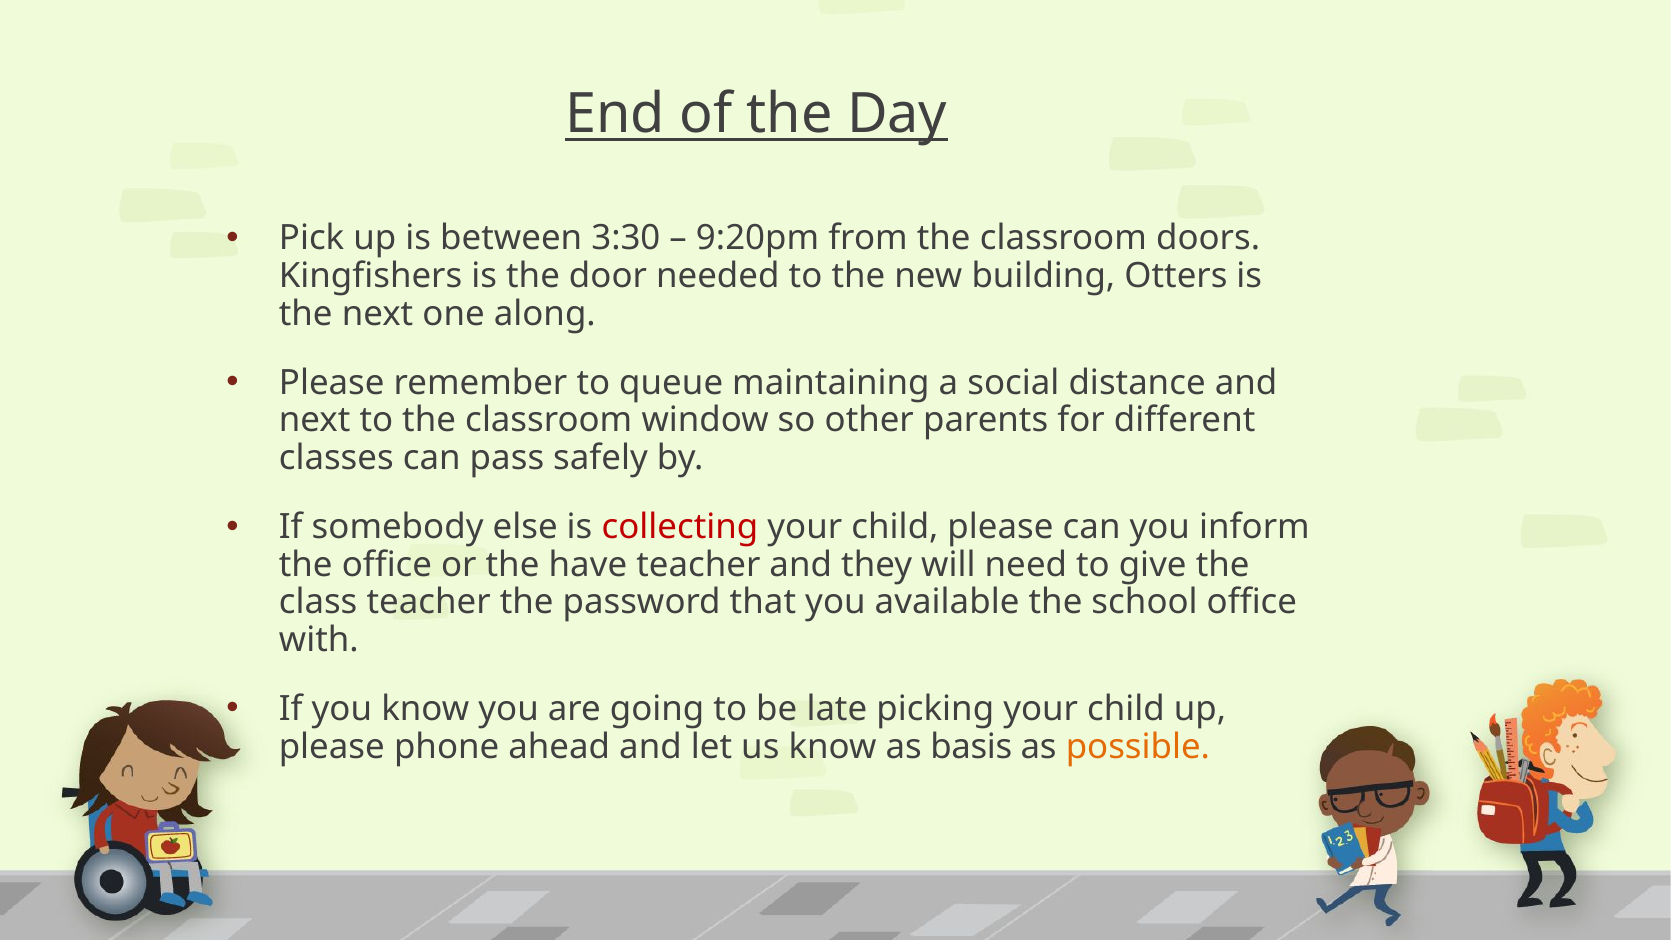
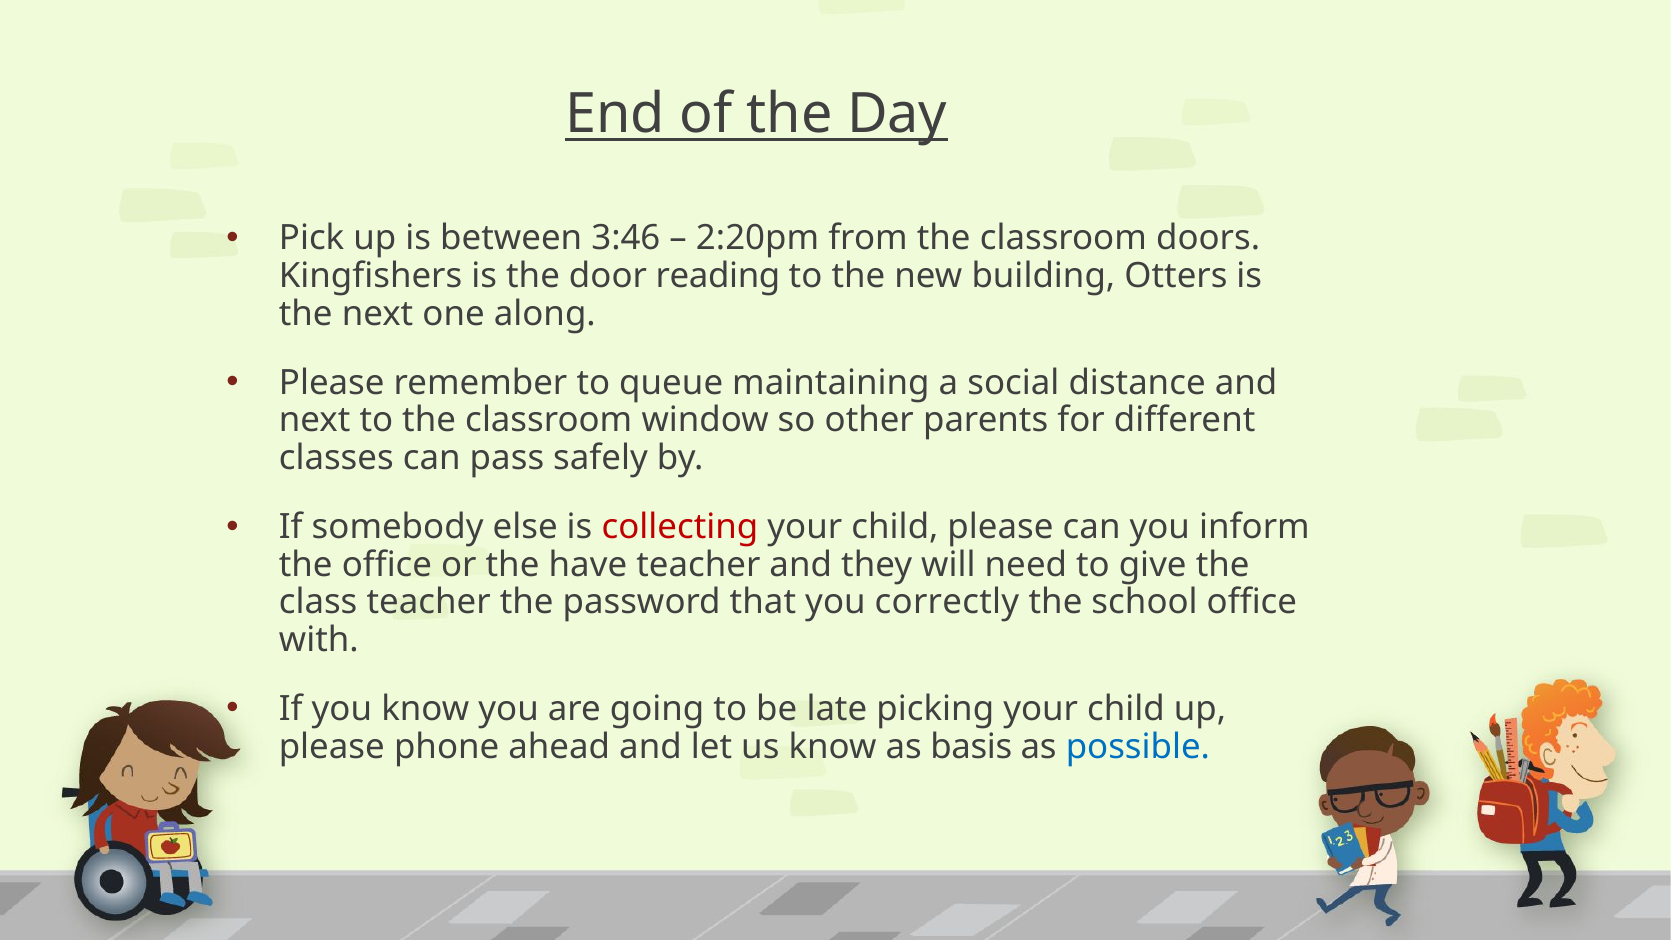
3:30: 3:30 -> 3:46
9:20pm: 9:20pm -> 2:20pm
needed: needed -> reading
available: available -> correctly
possible colour: orange -> blue
